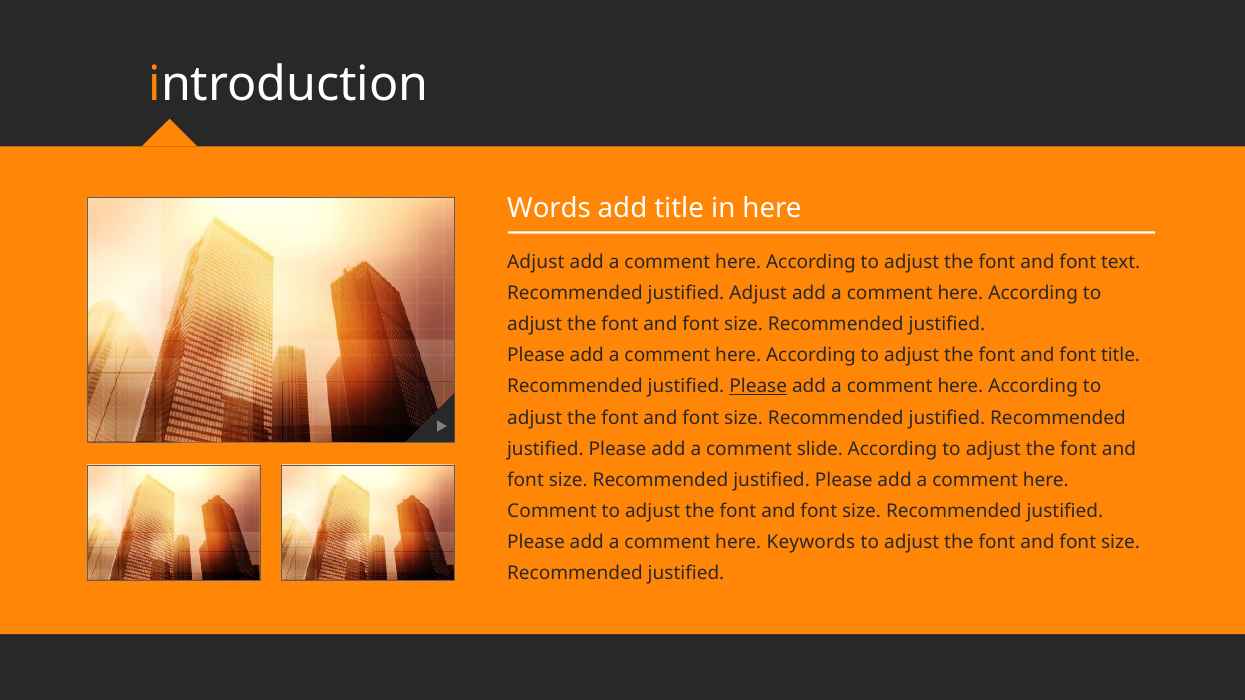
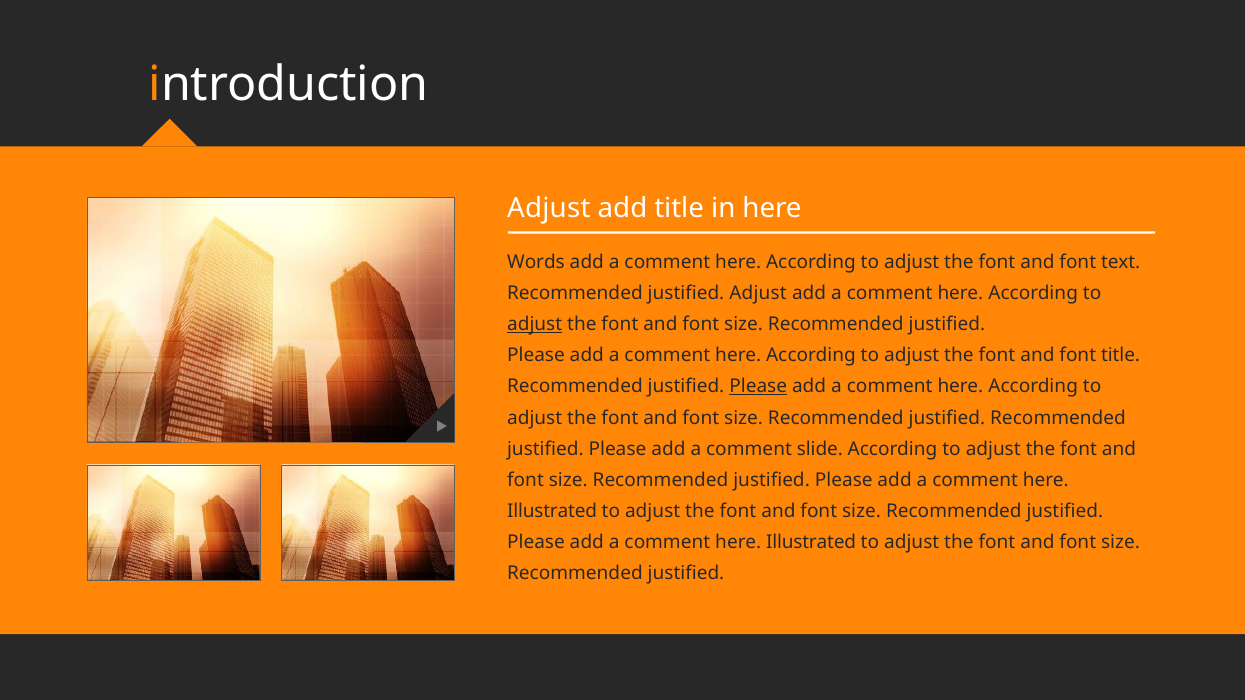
Words at (549, 208): Words -> Adjust
Adjust at (536, 262): Adjust -> Words
adjust at (535, 325) underline: none -> present
Comment at (552, 511): Comment -> Illustrated
Keywords at (811, 542): Keywords -> Illustrated
